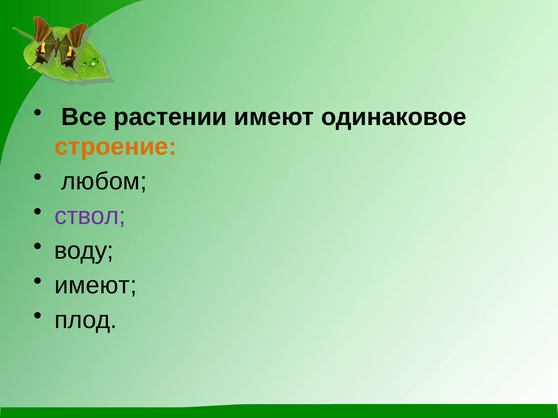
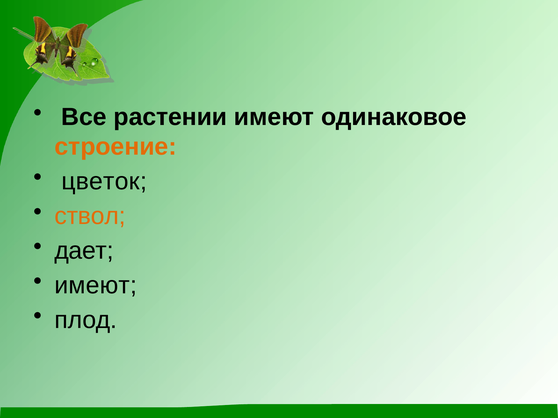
любом: любом -> цветок
ствол colour: purple -> orange
воду: воду -> дает
